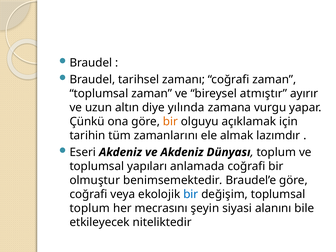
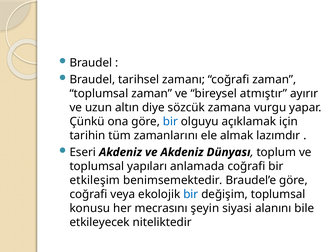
yılında: yılında -> sözcük
bir at (170, 121) colour: orange -> blue
olmuştur: olmuştur -> etkileşim
toplum at (90, 208): toplum -> konusu
